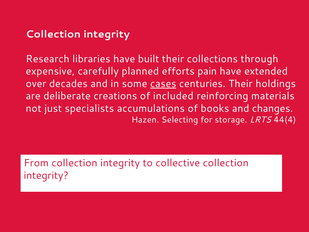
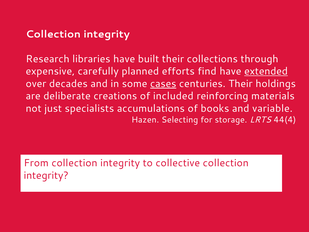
pain: pain -> find
extended underline: none -> present
changes: changes -> variable
